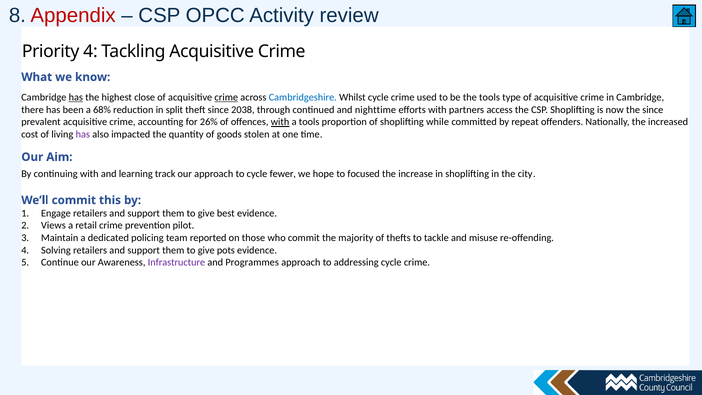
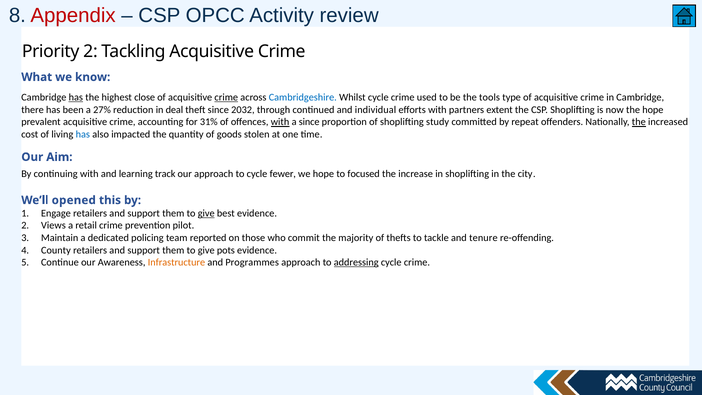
Priority 4: 4 -> 2
68%: 68% -> 27%
split: split -> deal
2038: 2038 -> 2032
nighttime: nighttime -> individual
access: access -> extent
the since: since -> hope
26%: 26% -> 31%
a tools: tools -> since
while: while -> study
the at (639, 122) underline: none -> present
has at (83, 134) colour: purple -> blue
We’ll commit: commit -> opened
give at (206, 213) underline: none -> present
misuse: misuse -> tenure
Solving: Solving -> County
Infrastructure colour: purple -> orange
addressing underline: none -> present
